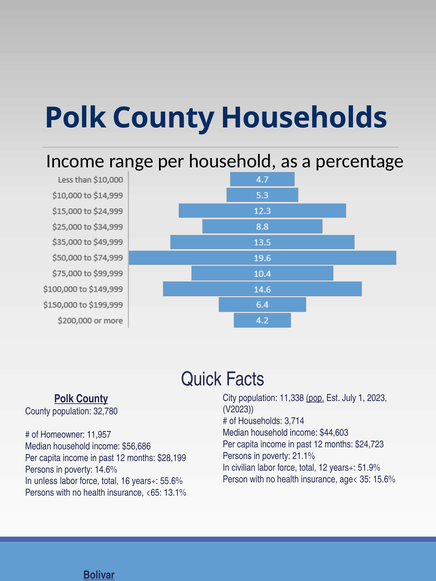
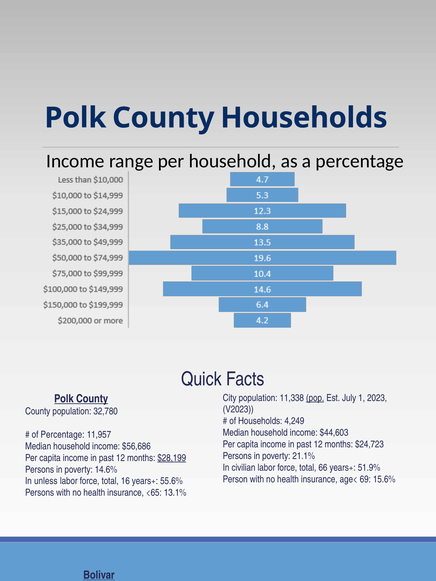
3,714: 3,714 -> 4,249
of Homeowner: Homeowner -> Percentage
$28,199 underline: none -> present
total 12: 12 -> 66
35: 35 -> 69
